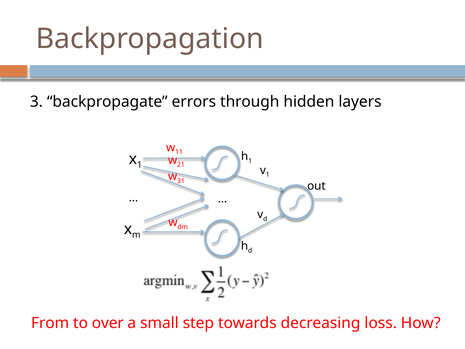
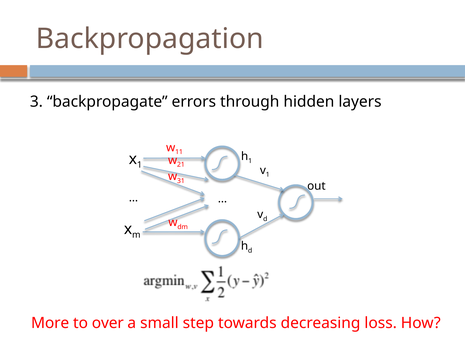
From: From -> More
